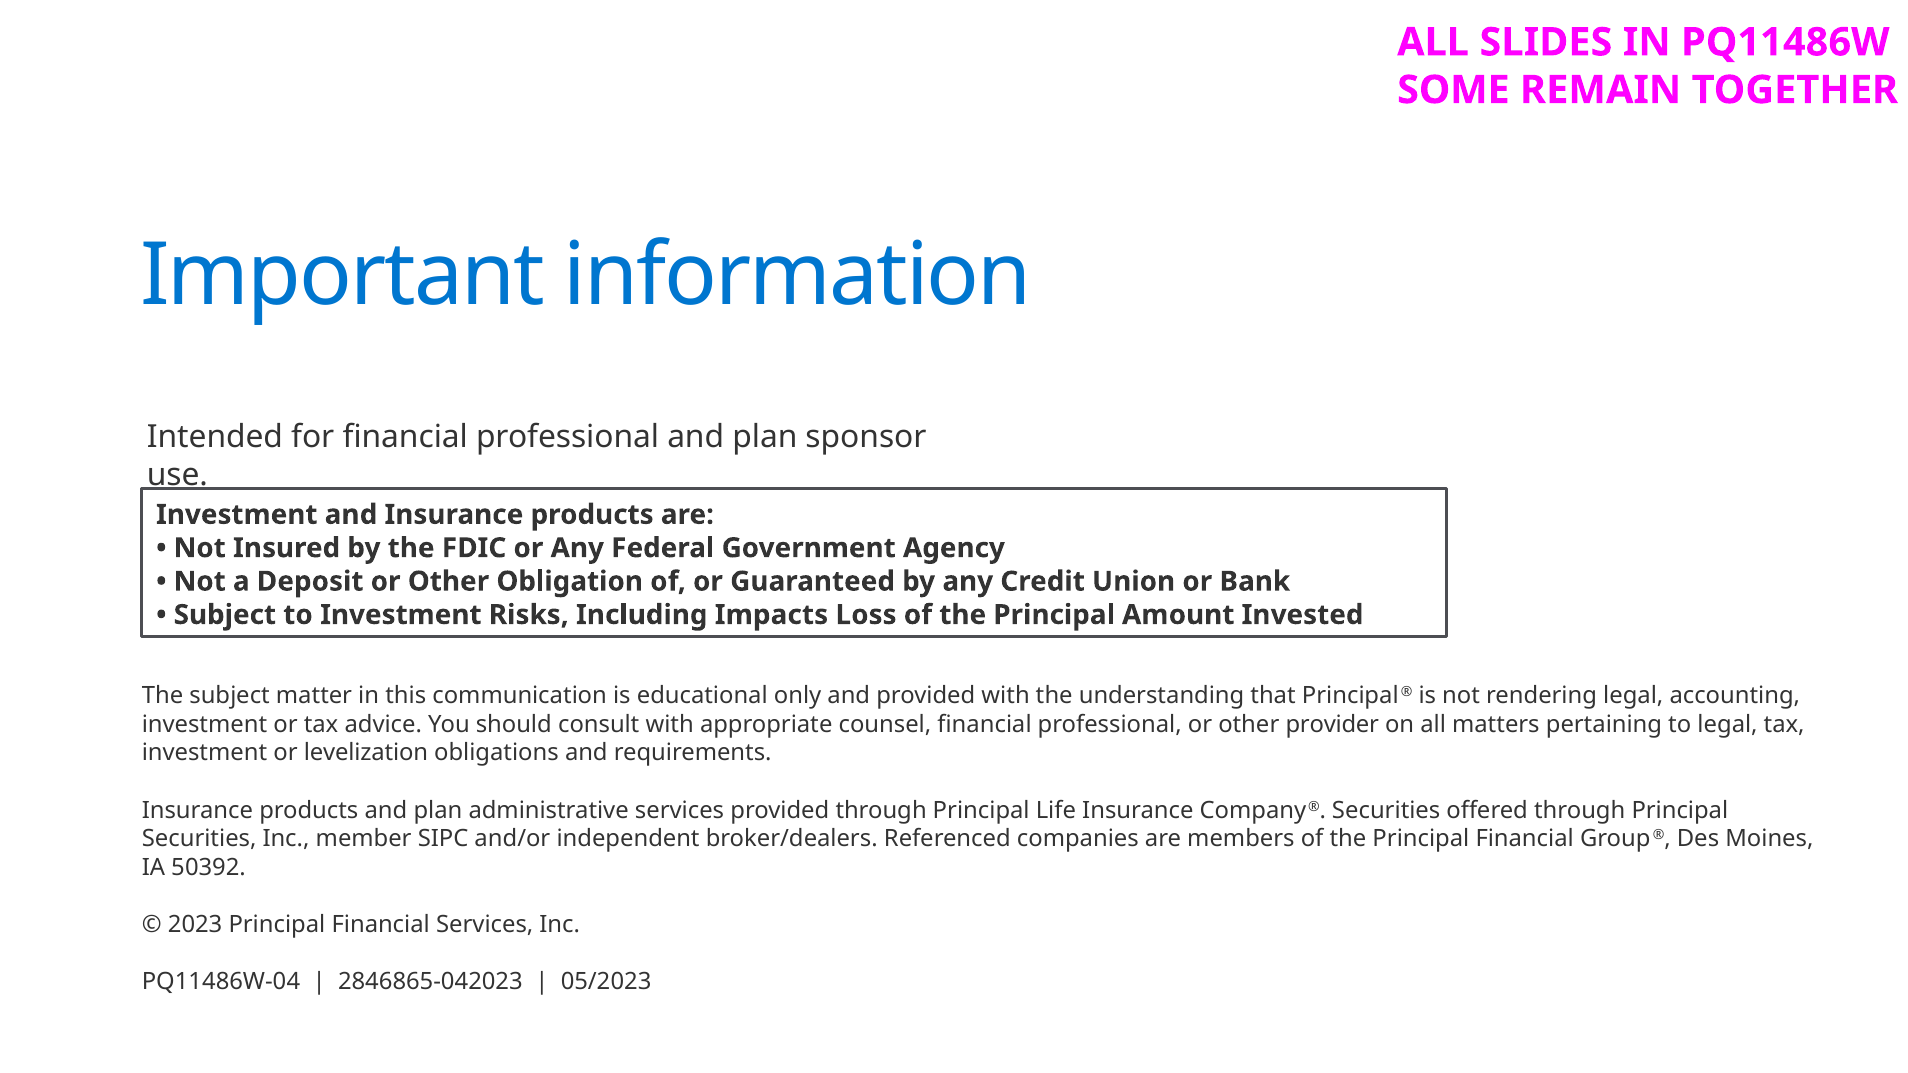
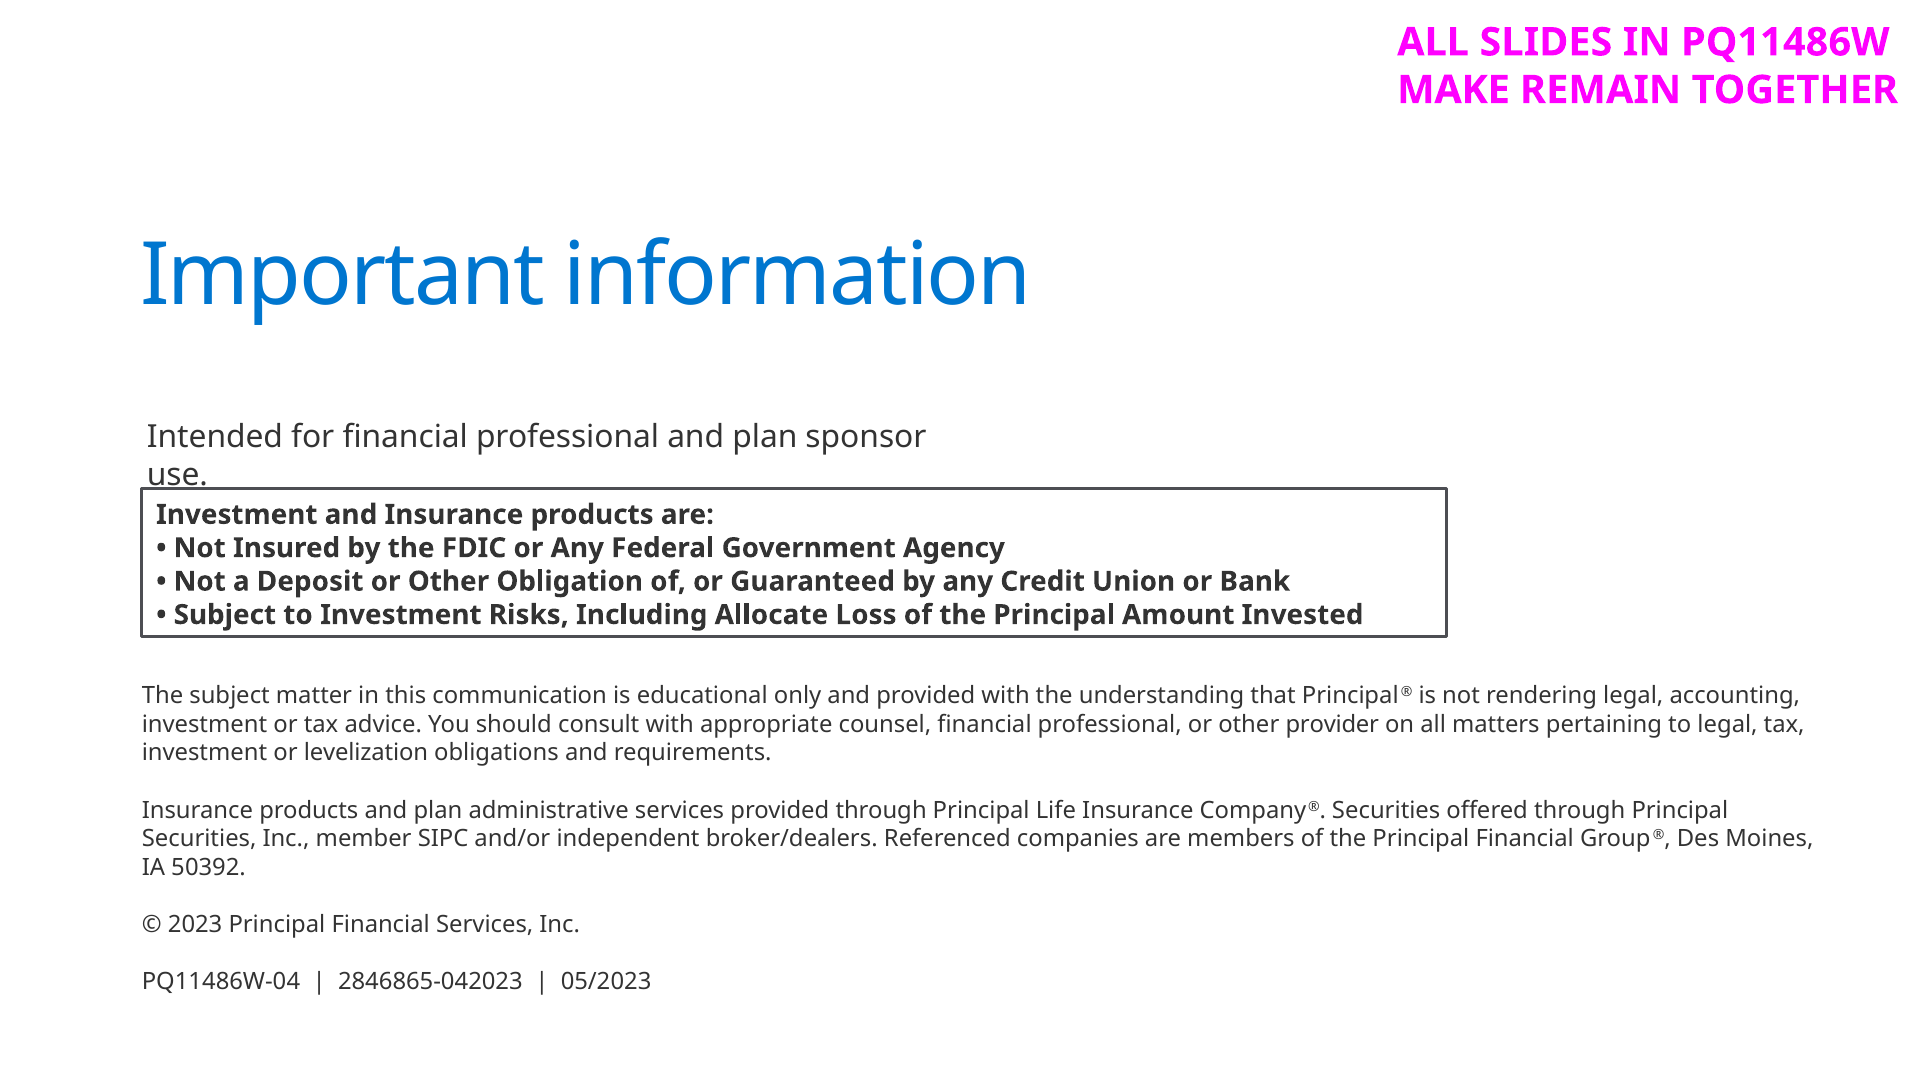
SOME: SOME -> MAKE
Impacts: Impacts -> Allocate
